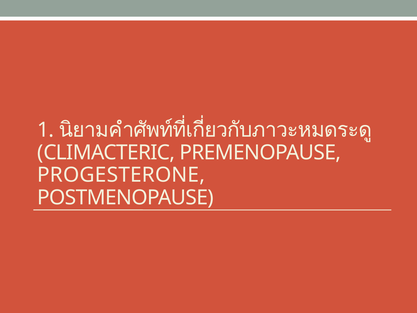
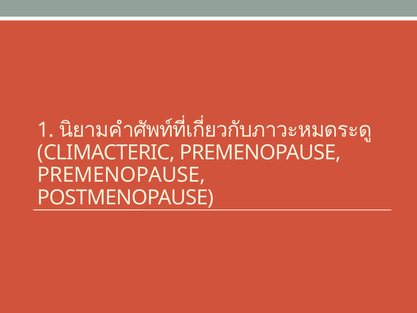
PROGESTERONE at (121, 175): PROGESTERONE -> PREMENOPAUSE
